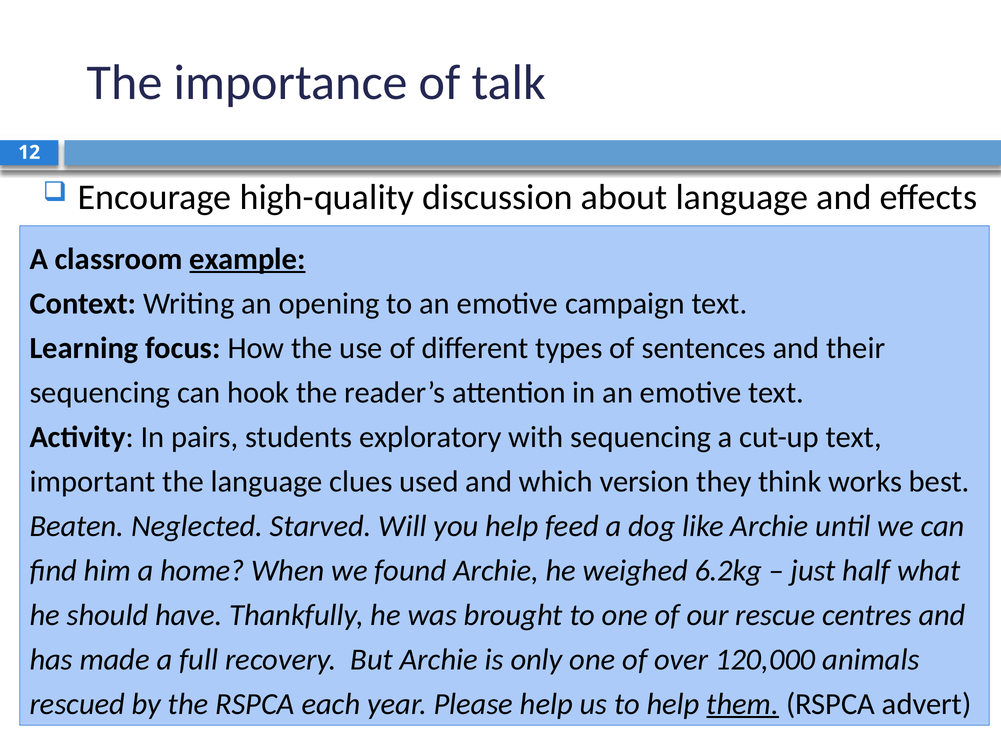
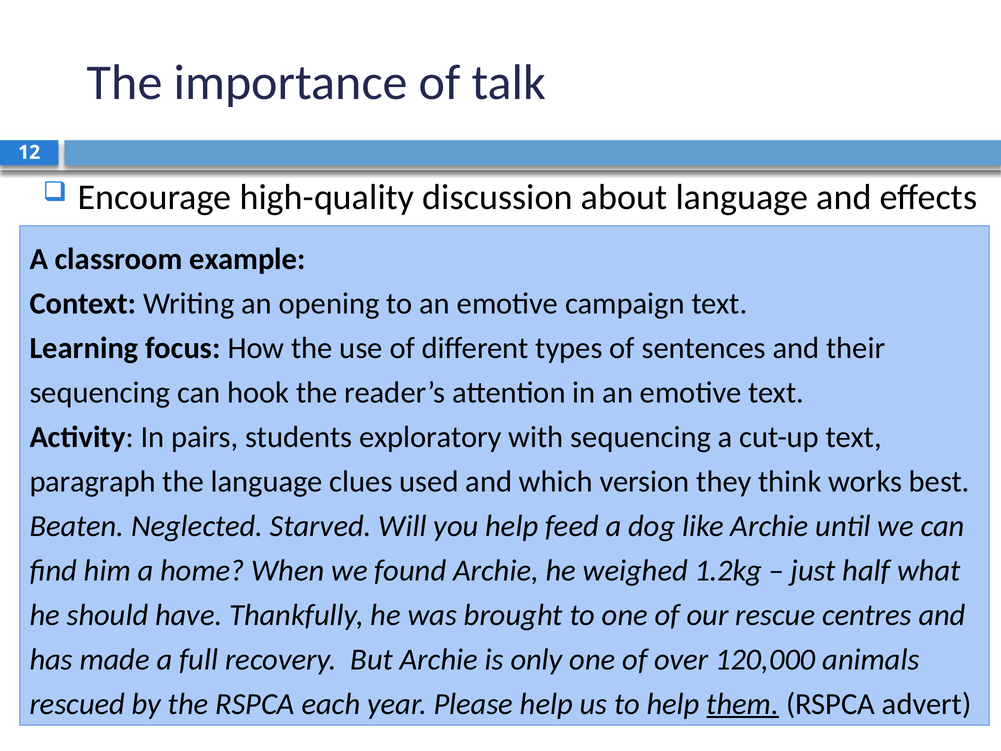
example underline: present -> none
important: important -> paragraph
6.2kg: 6.2kg -> 1.2kg
